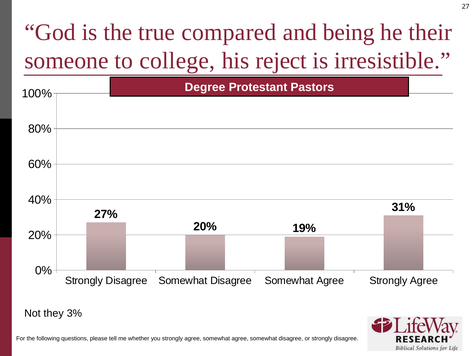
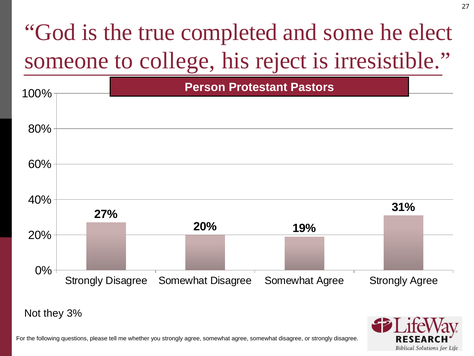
compared: compared -> completed
being: being -> some
their: their -> elect
Degree: Degree -> Person
